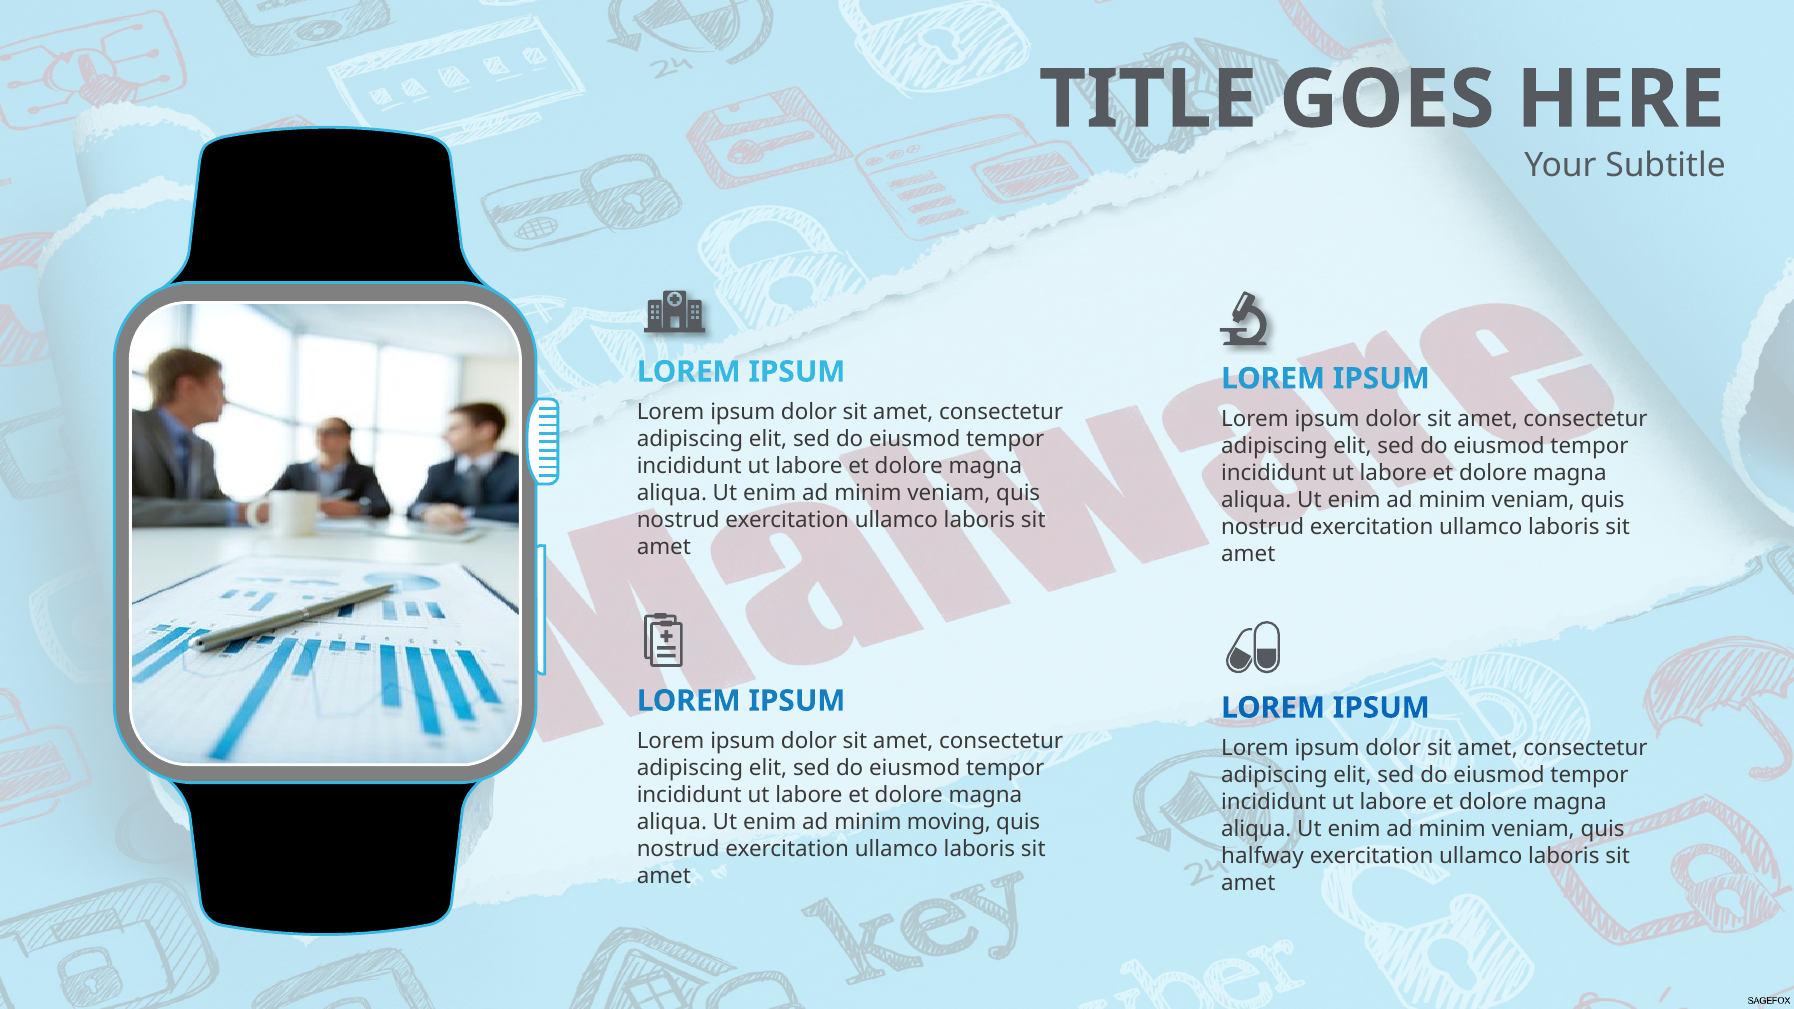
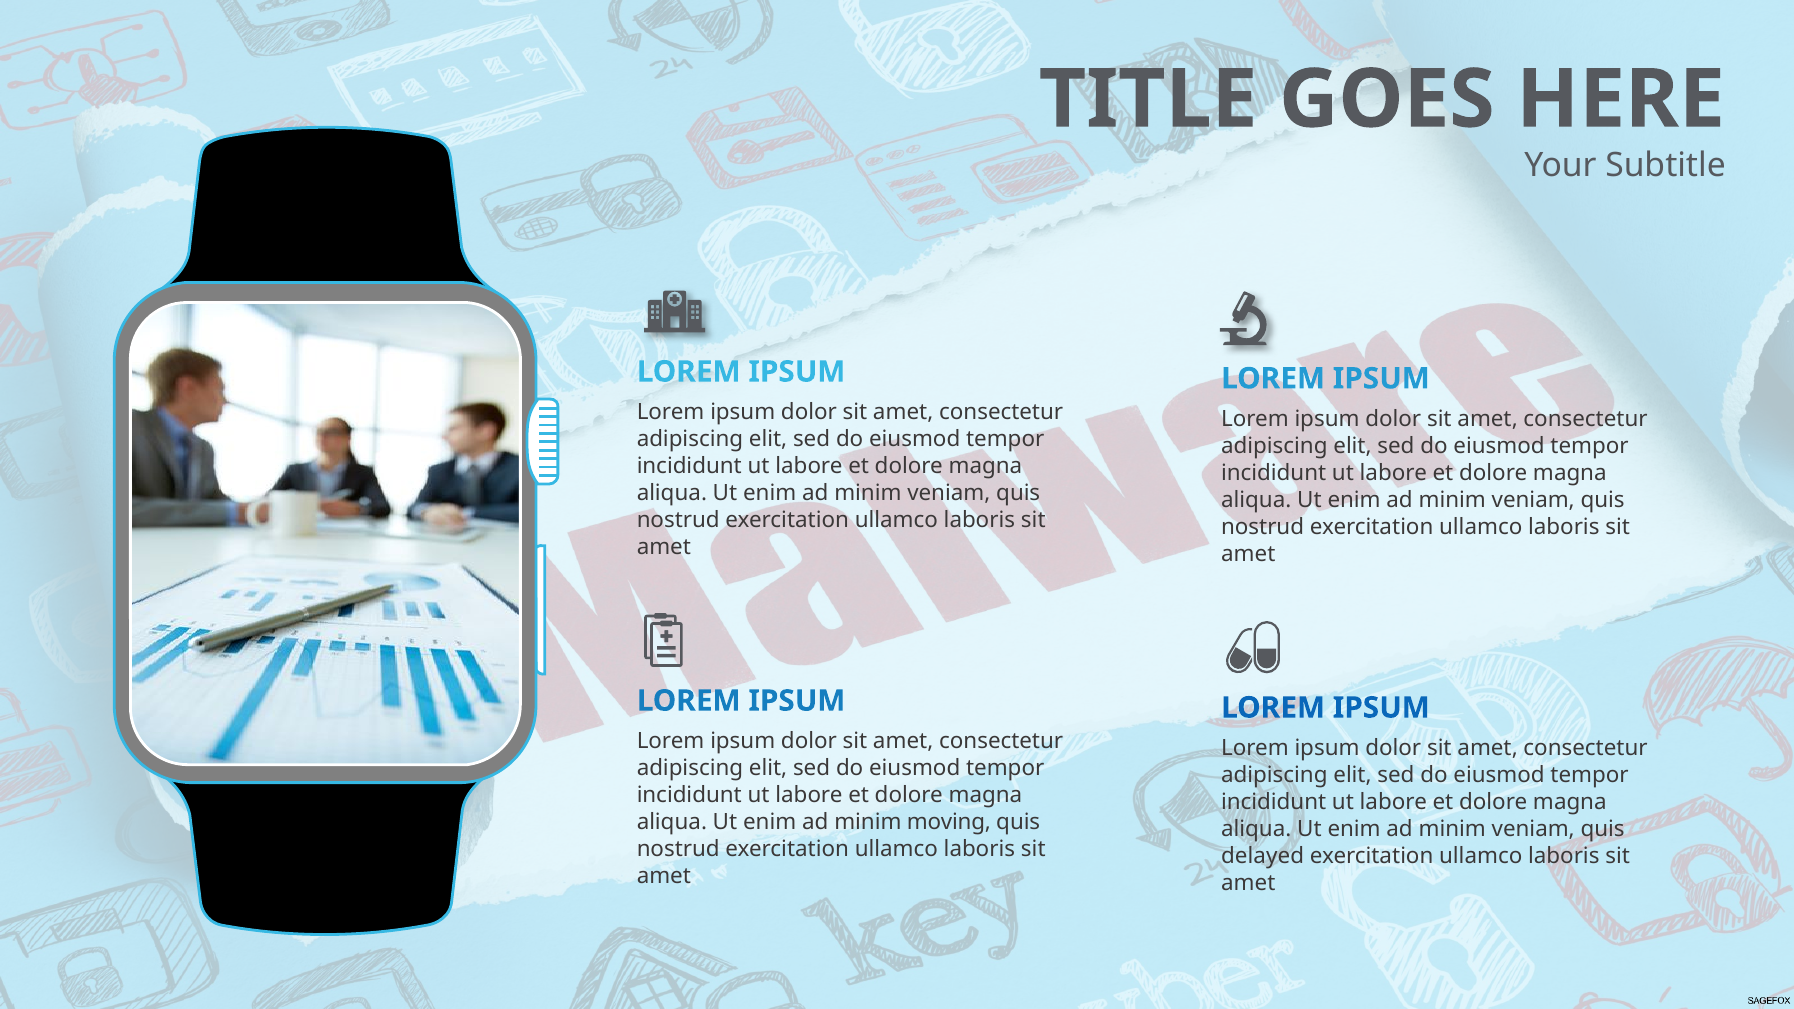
halfway: halfway -> delayed
